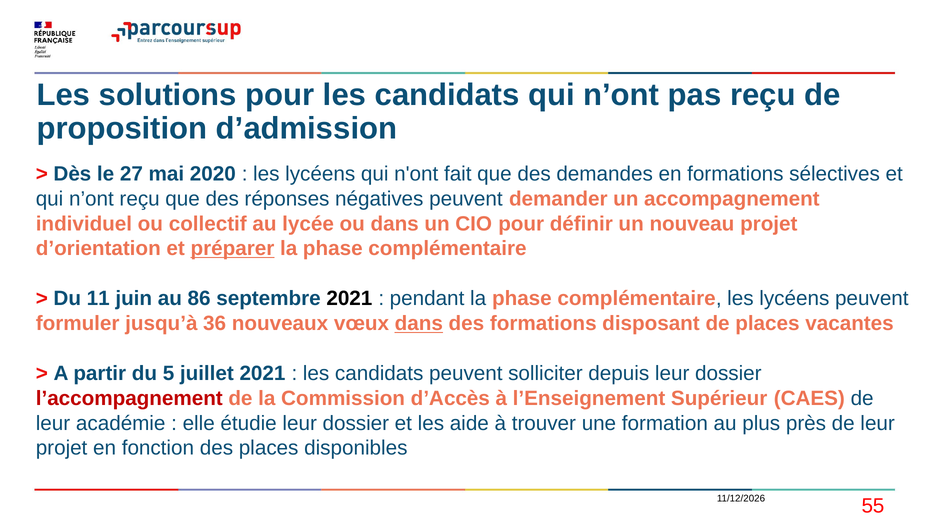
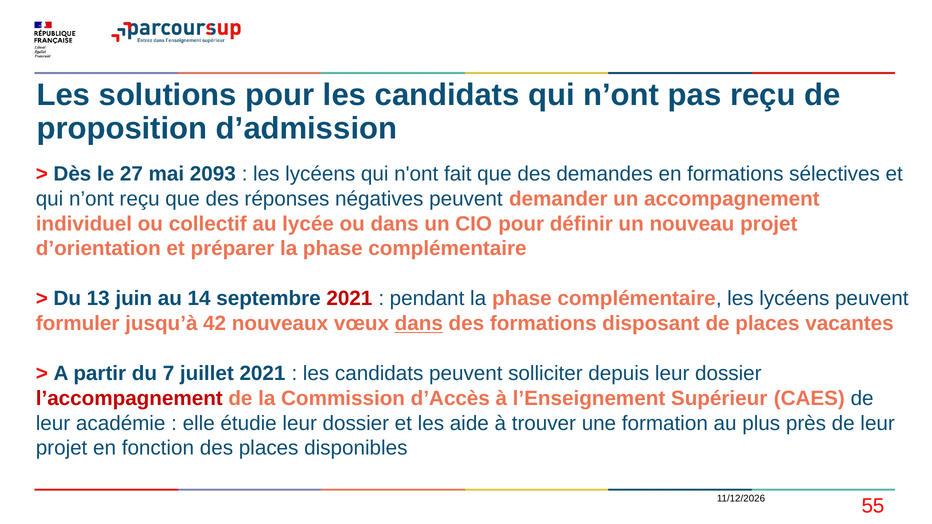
2020: 2020 -> 2093
préparer underline: present -> none
11: 11 -> 13
86: 86 -> 14
2021 at (349, 299) colour: black -> red
36: 36 -> 42
5: 5 -> 7
